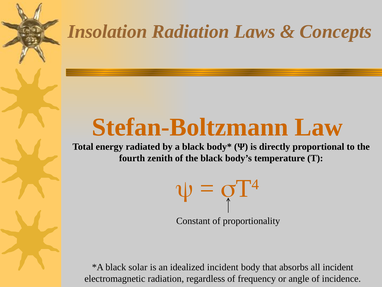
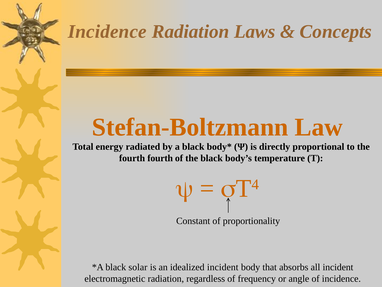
Insolation at (107, 32): Insolation -> Incidence
fourth zenith: zenith -> fourth
